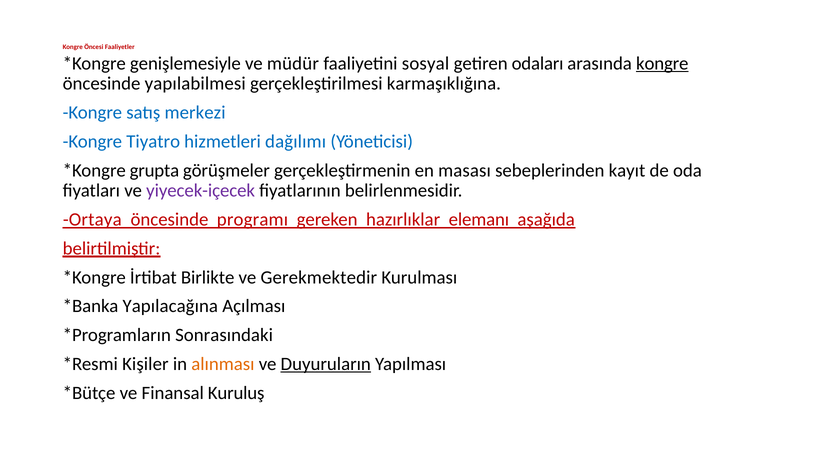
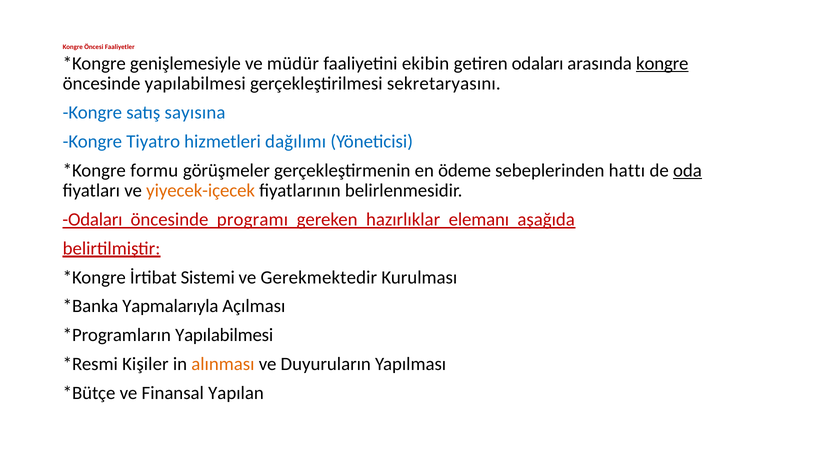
sosyal: sosyal -> ekibin
karmaşıklığına: karmaşıklığına -> sekretaryasını
merkezi: merkezi -> sayısına
grupta: grupta -> formu
masası: masası -> ödeme
kayıt: kayıt -> hattı
oda underline: none -> present
yiyecek-içecek colour: purple -> orange
Ortaya at (92, 220): Ortaya -> Odaları
Birlikte: Birlikte -> Sistemi
Yapılacağına: Yapılacağına -> Yapmalarıyla
Sonrasındaki at (224, 335): Sonrasındaki -> Yapılabilmesi
Duyuruların underline: present -> none
Kuruluş: Kuruluş -> Yapılan
